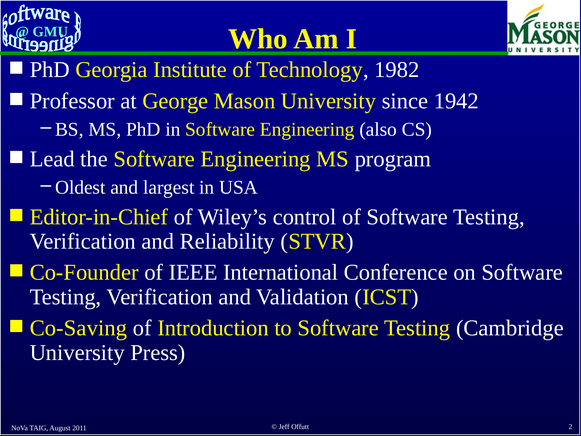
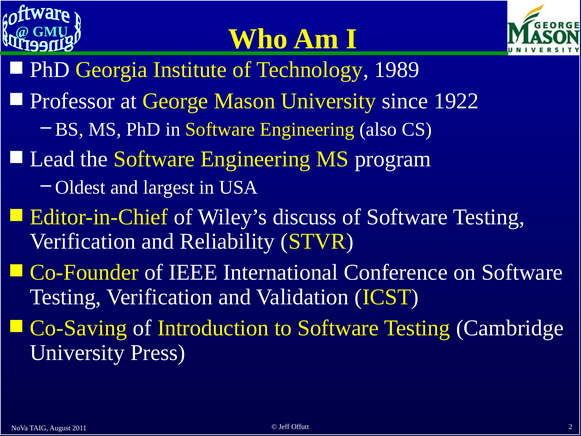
1982: 1982 -> 1989
1942: 1942 -> 1922
control: control -> discuss
